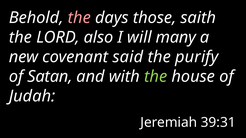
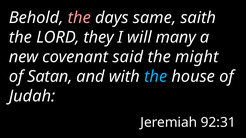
those: those -> same
also: also -> they
purify: purify -> might
the at (156, 77) colour: light green -> light blue
39:31: 39:31 -> 92:31
